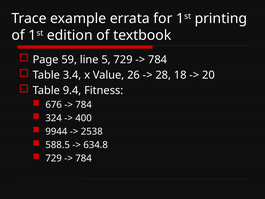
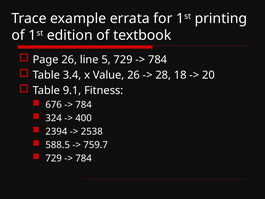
Page 59: 59 -> 26
9.4: 9.4 -> 9.1
9944: 9944 -> 2394
634.8: 634.8 -> 759.7
